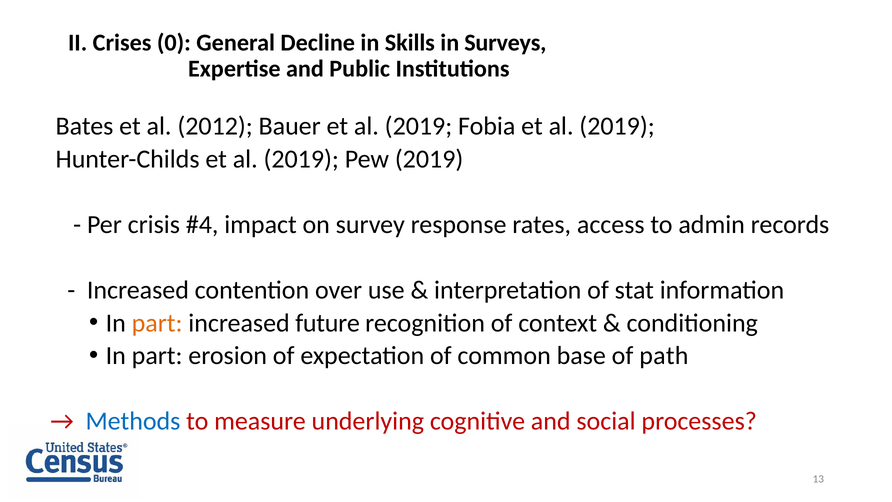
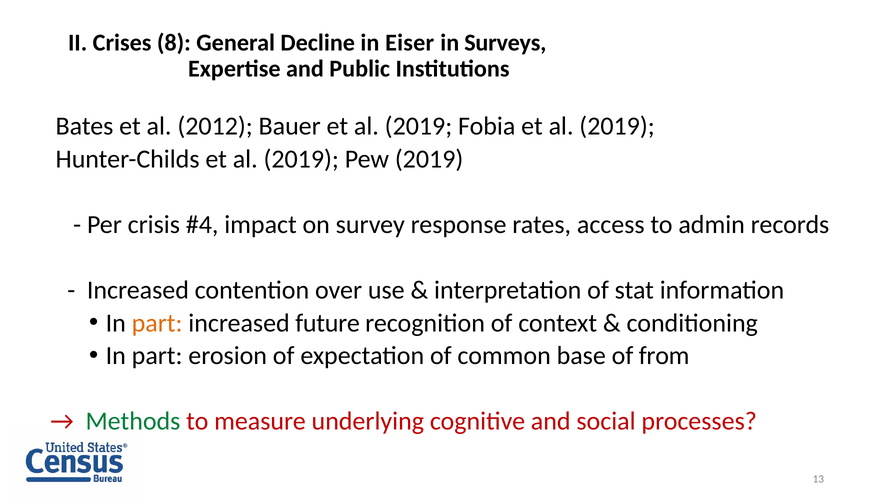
0: 0 -> 8
Skills: Skills -> Eiser
path: path -> from
Methods colour: blue -> green
